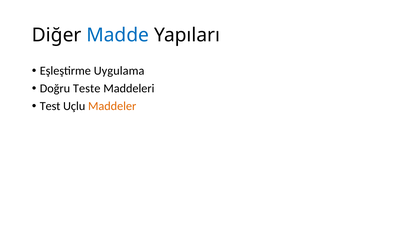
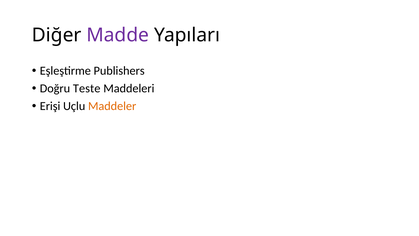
Madde colour: blue -> purple
Uygulama: Uygulama -> Publishers
Test: Test -> Erişi
